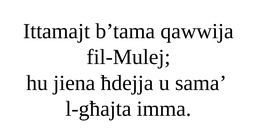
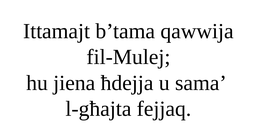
imma: imma -> fejjaq
